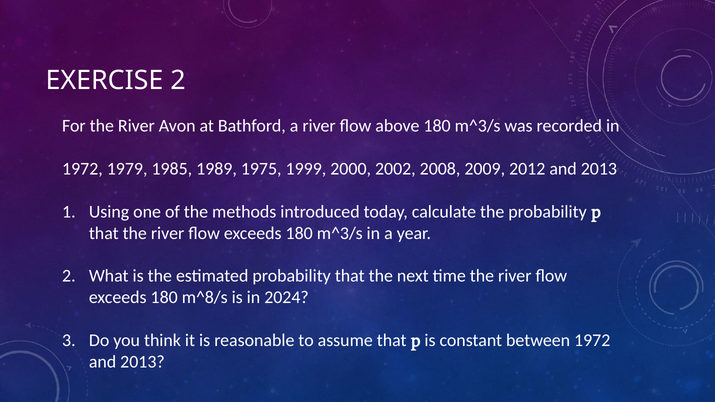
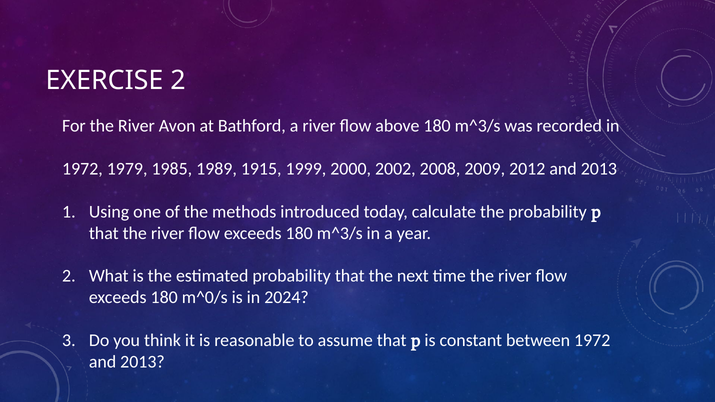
1975: 1975 -> 1915
m^8/s: m^8/s -> m^0/s
